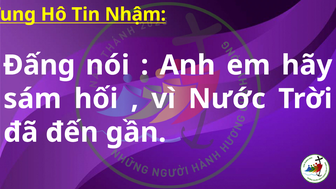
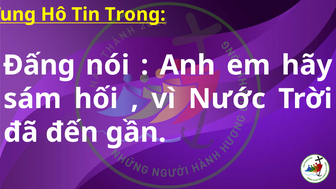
Nhậm: Nhậm -> Trong
